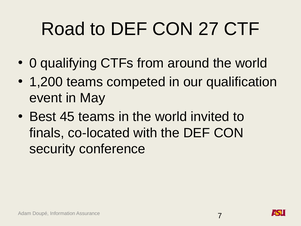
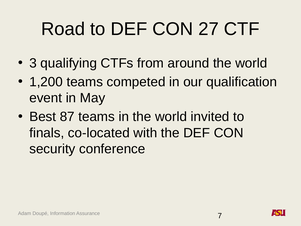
0: 0 -> 3
45: 45 -> 87
